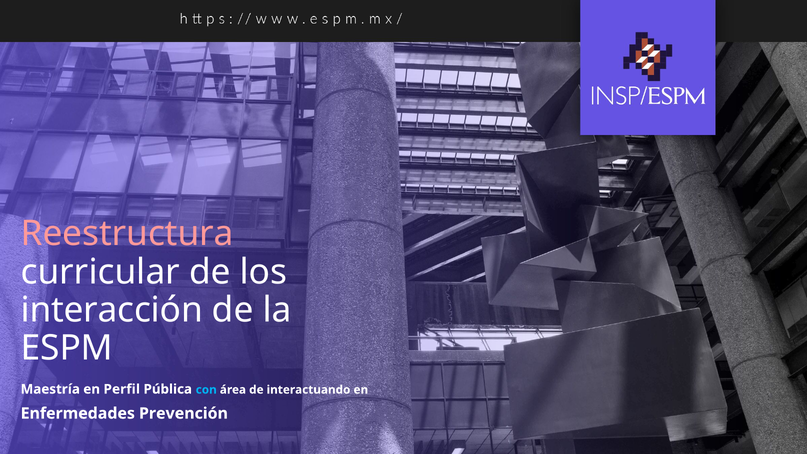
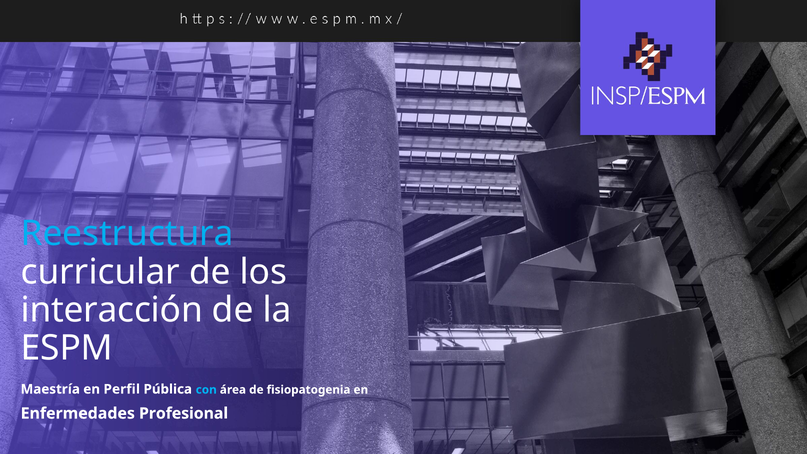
Reestructura colour: pink -> light blue
interactuando: interactuando -> fisiopatogenia
Prevención: Prevención -> Profesional
